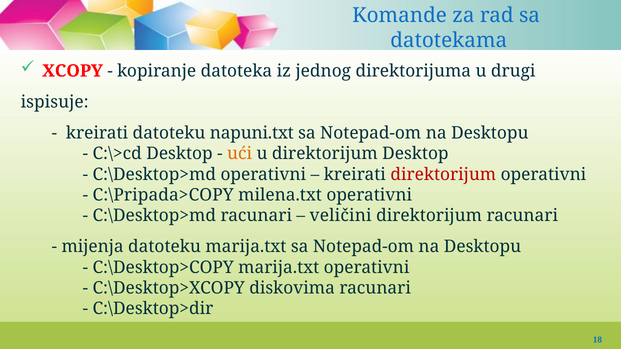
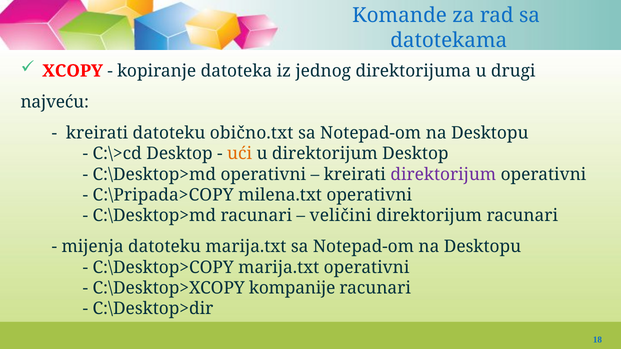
ispisuje: ispisuje -> najveću
napuni.txt: napuni.txt -> obično.txt
direktorijum at (443, 174) colour: red -> purple
diskovima: diskovima -> kompanije
